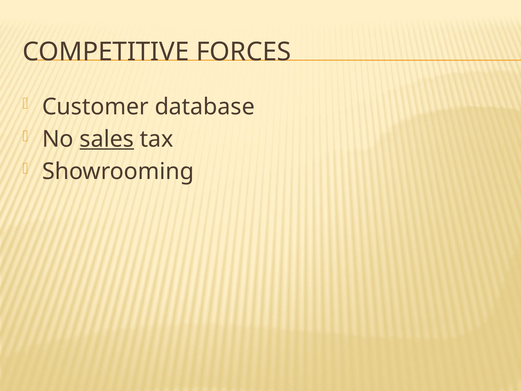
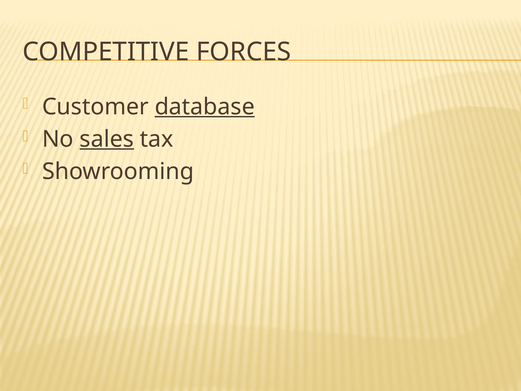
database underline: none -> present
